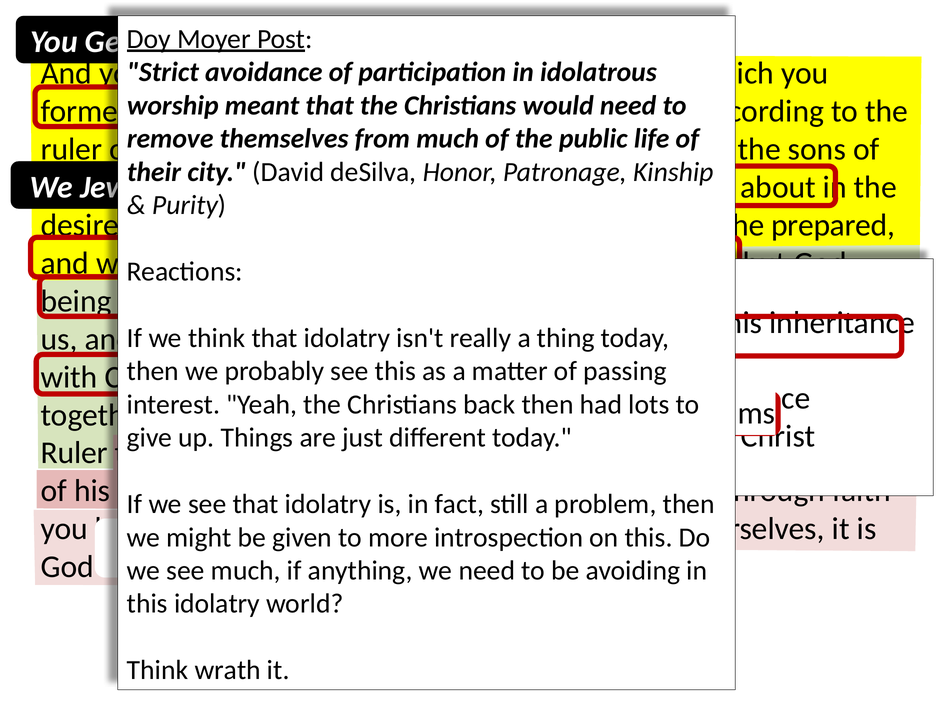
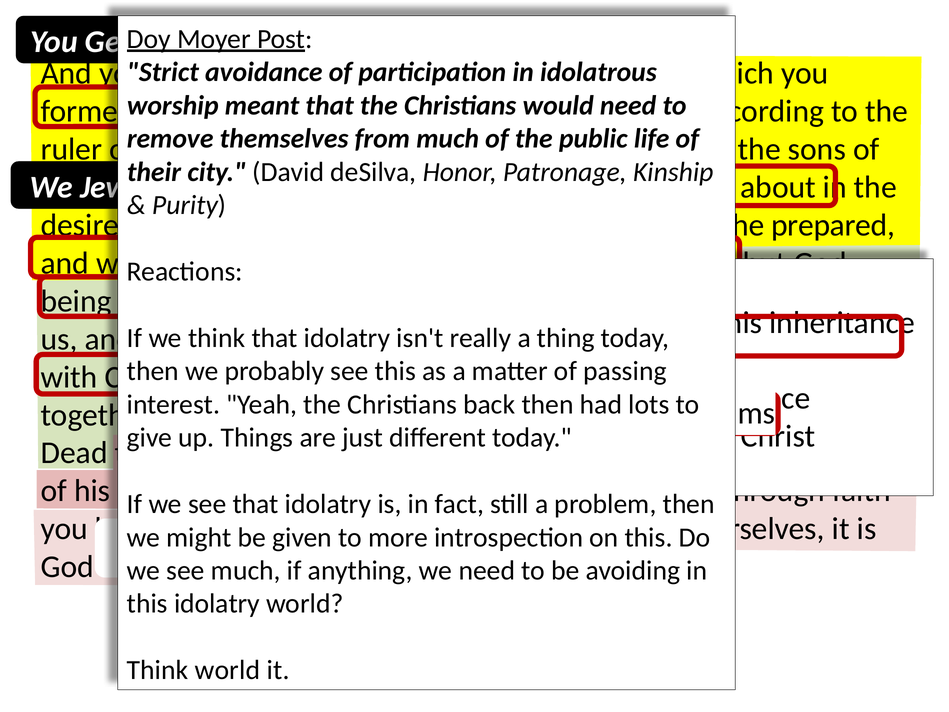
Ruler at (74, 453): Ruler -> Dead
Think wrath: wrath -> world
